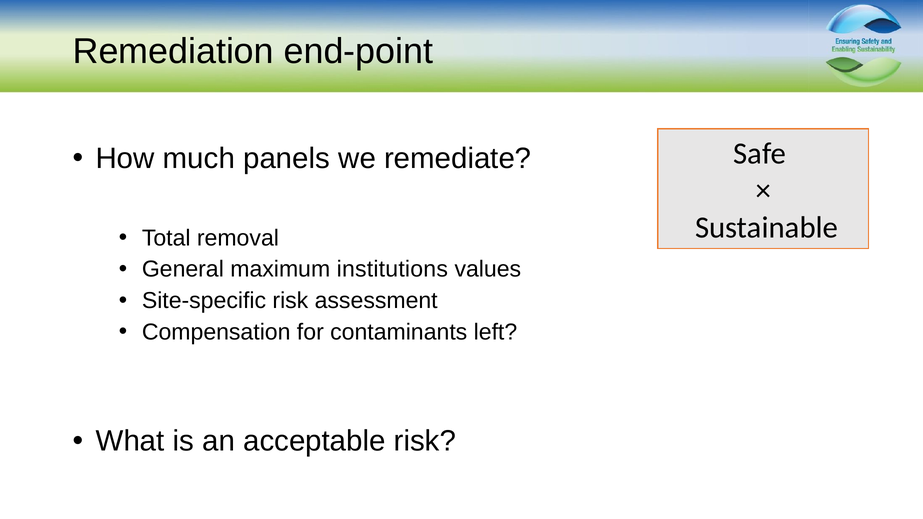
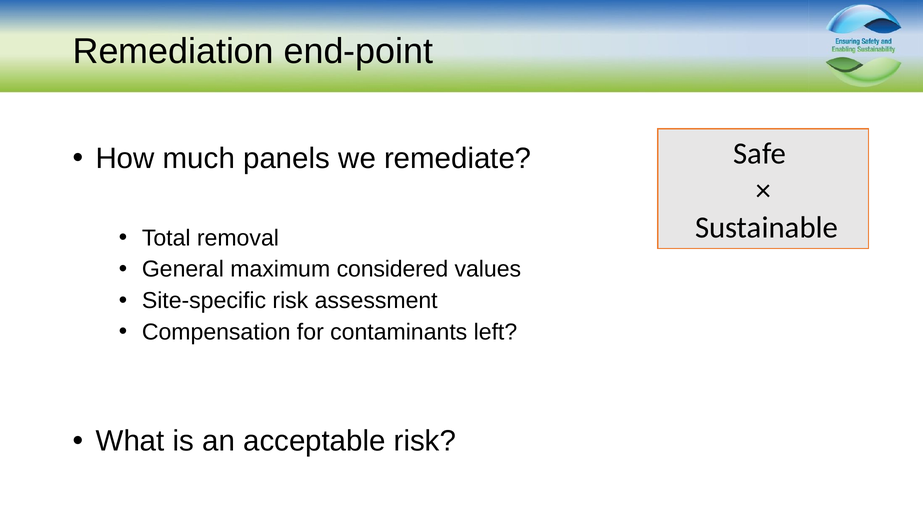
institutions: institutions -> considered
